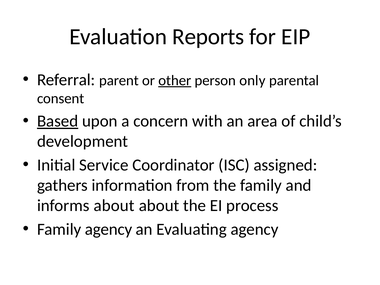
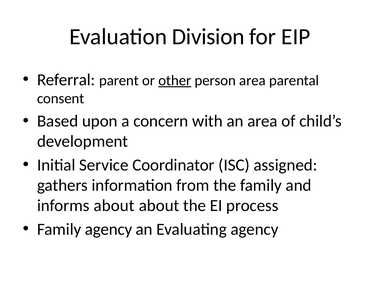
Reports: Reports -> Division
person only: only -> area
Based underline: present -> none
